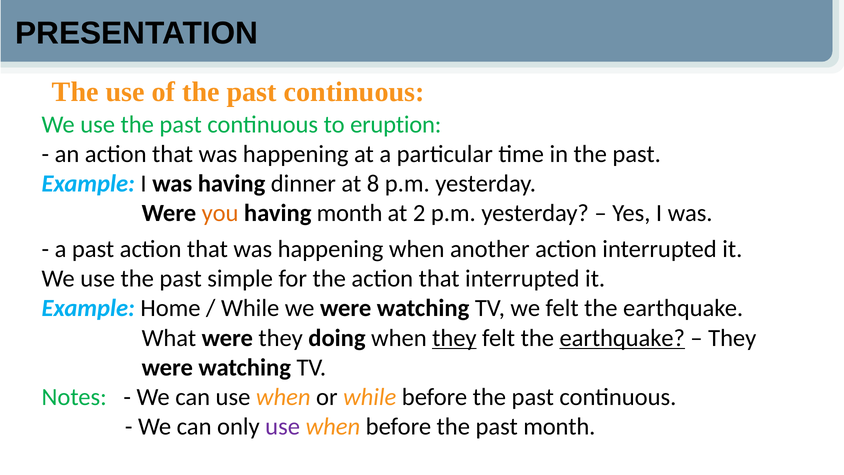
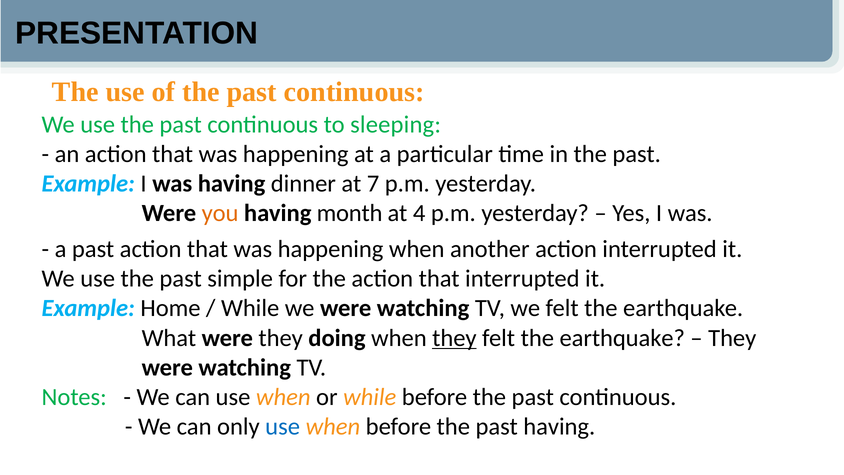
eruption: eruption -> sleeping
8: 8 -> 7
2: 2 -> 4
earthquake at (622, 338) underline: present -> none
use at (283, 426) colour: purple -> blue
past month: month -> having
